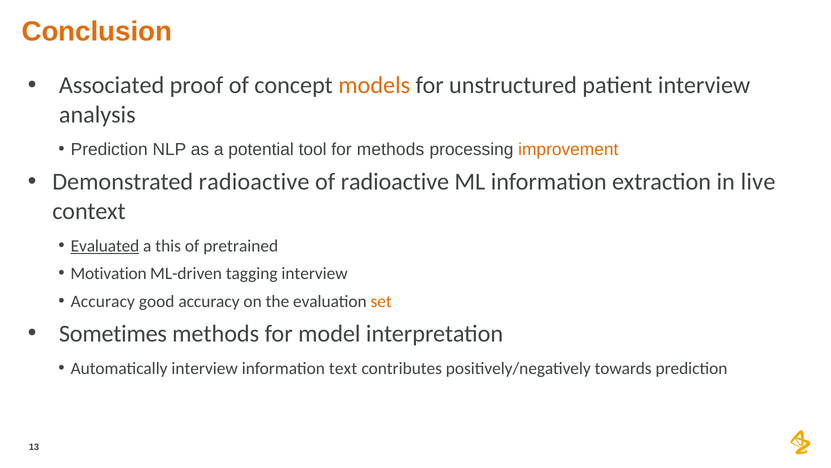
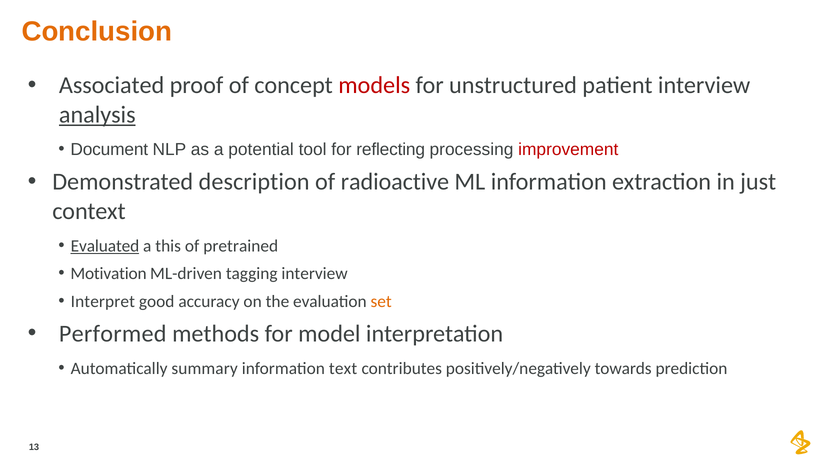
models colour: orange -> red
analysis underline: none -> present
Prediction at (109, 149): Prediction -> Document
for methods: methods -> reflecting
improvement colour: orange -> red
Demonstrated radioactive: radioactive -> description
live: live -> just
Accuracy at (103, 301): Accuracy -> Interpret
Sometimes: Sometimes -> Performed
Automatically interview: interview -> summary
